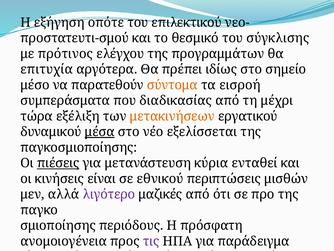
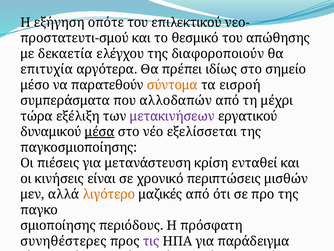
σύγκλισης: σύγκλισης -> απώθησης
πρότινος: πρότινος -> δεκαετία
προγραμμάτων: προγραμμάτων -> διαφοροποιούν
διαδικασίας: διαδικασίας -> αλλοδαπών
μετακινήσεων colour: orange -> purple
πιέσεις underline: present -> none
κύρια: κύρια -> κρίση
εθνικού: εθνικού -> χρονικό
λιγότερο colour: purple -> orange
ανομοιογένεια: ανομοιογένεια -> συνηθέστερες
